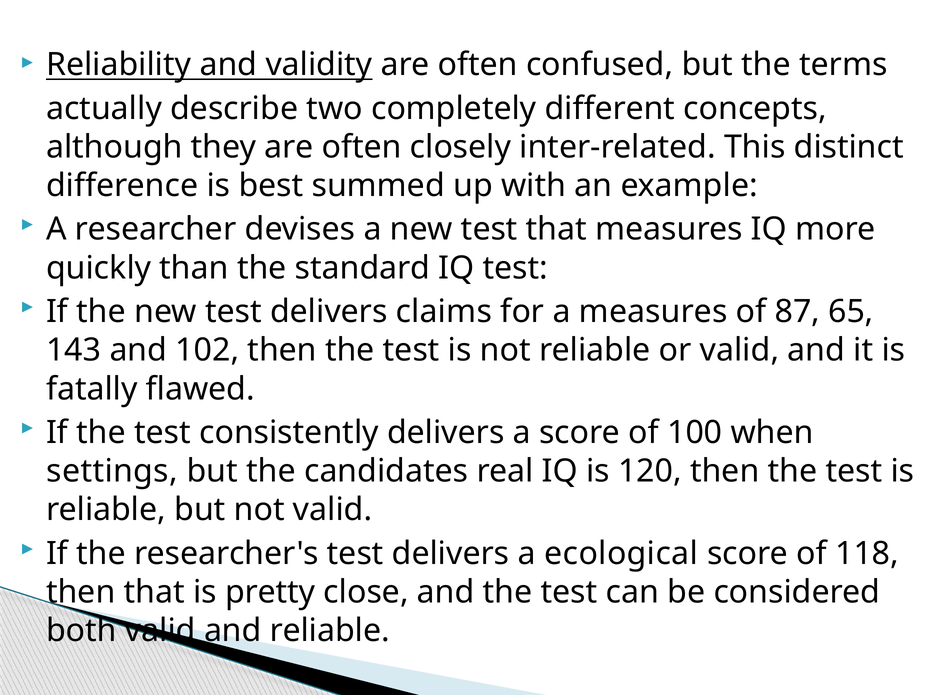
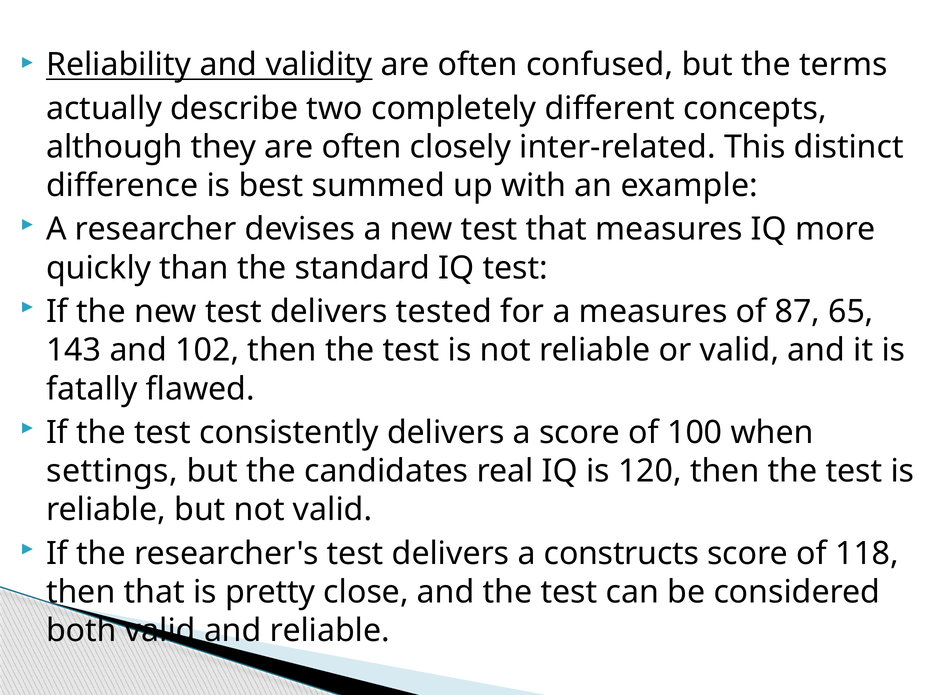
claims: claims -> tested
ecological: ecological -> constructs
